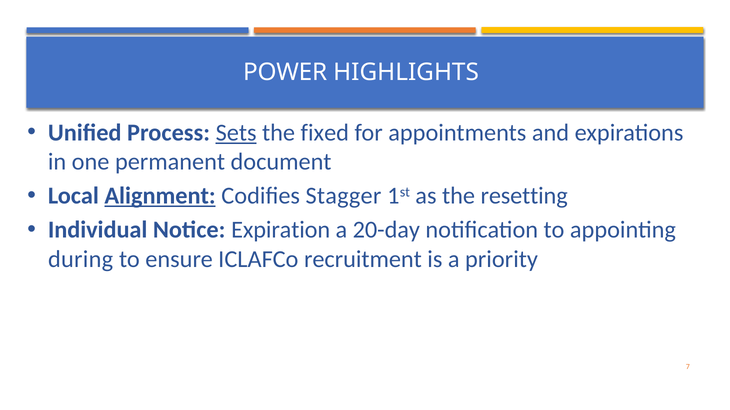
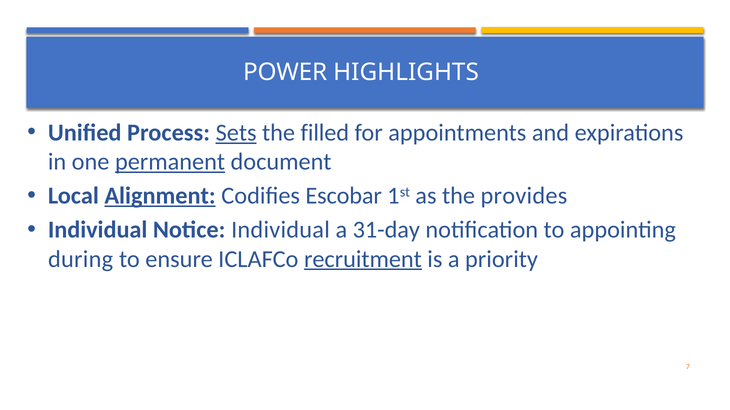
fixed: fixed -> filled
permanent underline: none -> present
Stagger: Stagger -> Escobar
resetting: resetting -> provides
Notice Expiration: Expiration -> Individual
20-day: 20-day -> 31-day
recruitment underline: none -> present
